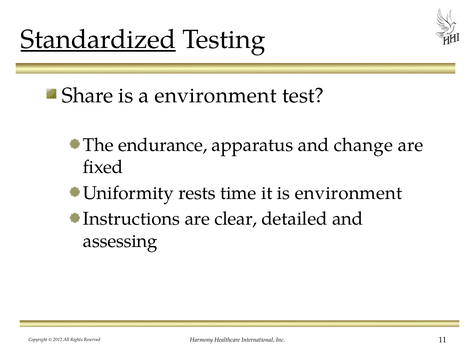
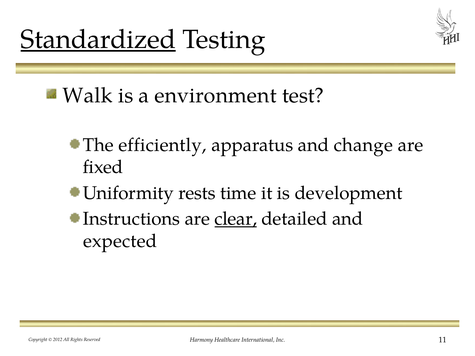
Share: Share -> Walk
endurance: endurance -> efficiently
is environment: environment -> development
clear underline: none -> present
assessing: assessing -> expected
